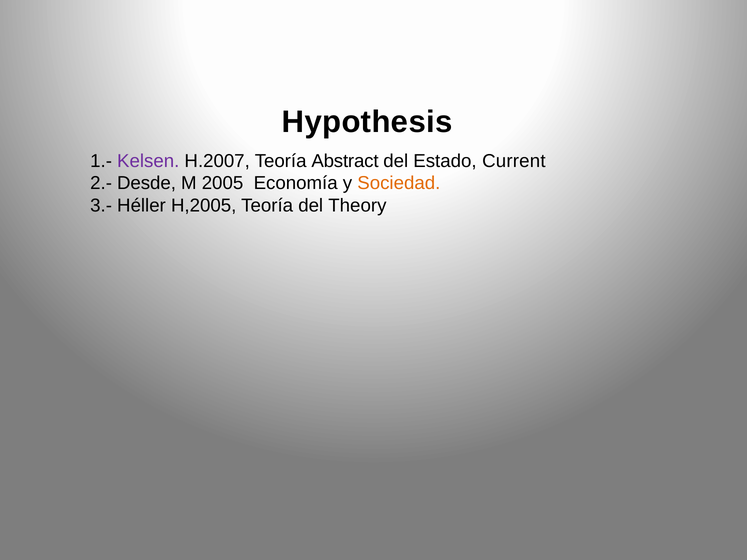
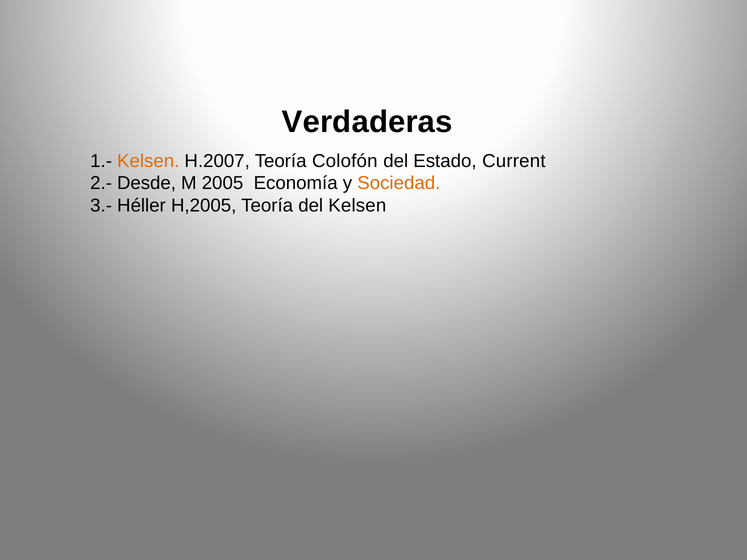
Hypothesis: Hypothesis -> Verdaderas
Kelsen at (148, 161) colour: purple -> orange
Abstract: Abstract -> Colofón
del Theory: Theory -> Kelsen
